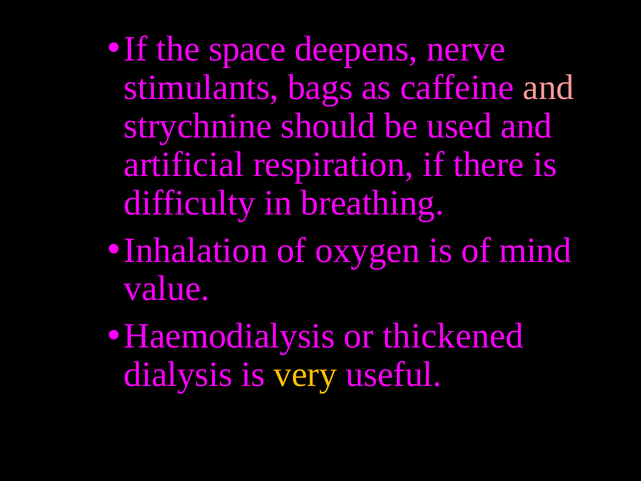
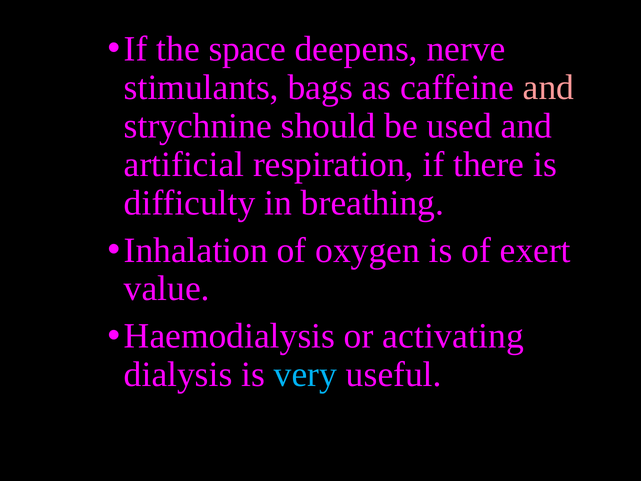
mind: mind -> exert
thickened: thickened -> activating
very colour: yellow -> light blue
